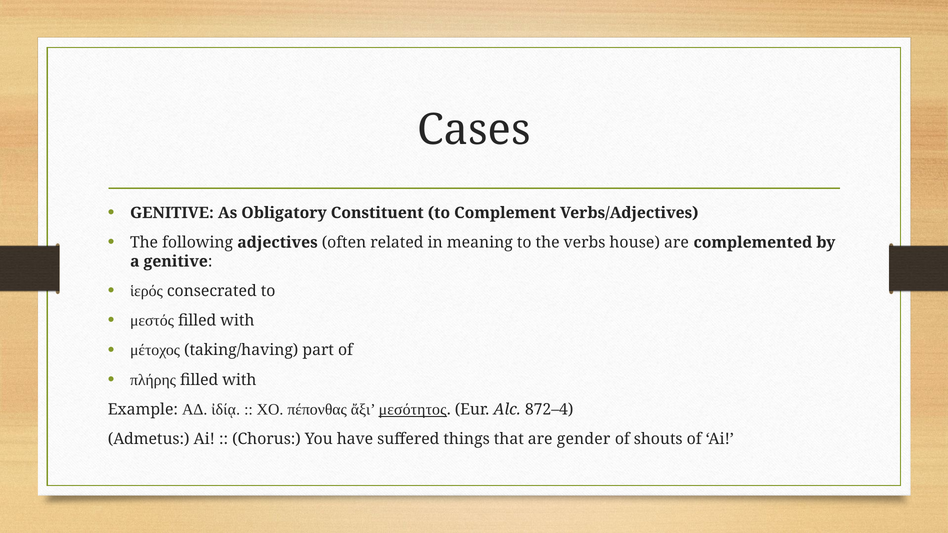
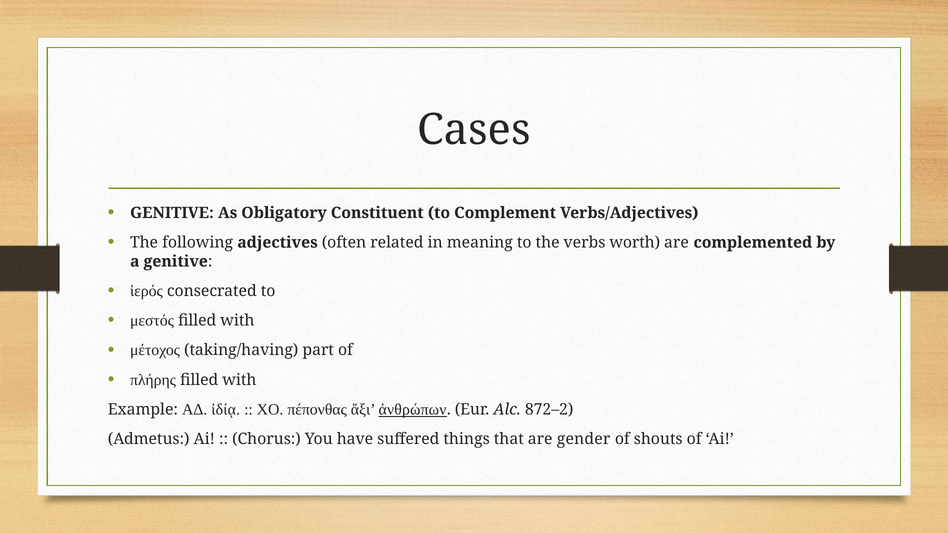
house: house -> worth
μεσότητος: μεσότητος -> ἀνθρώπων
872–4: 872–4 -> 872–2
